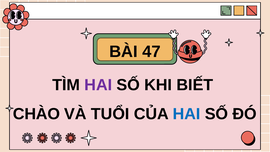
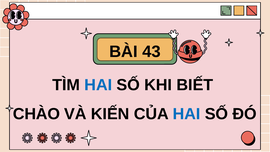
47: 47 -> 43
HAI at (98, 85) colour: purple -> blue
TUỔI: TUỔI -> KIẾN
